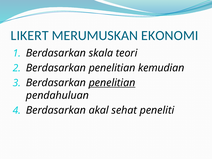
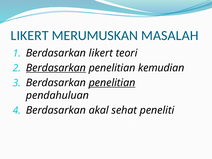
EKONOMI: EKONOMI -> MASALAH
Berdasarkan skala: skala -> likert
Berdasarkan at (56, 68) underline: none -> present
